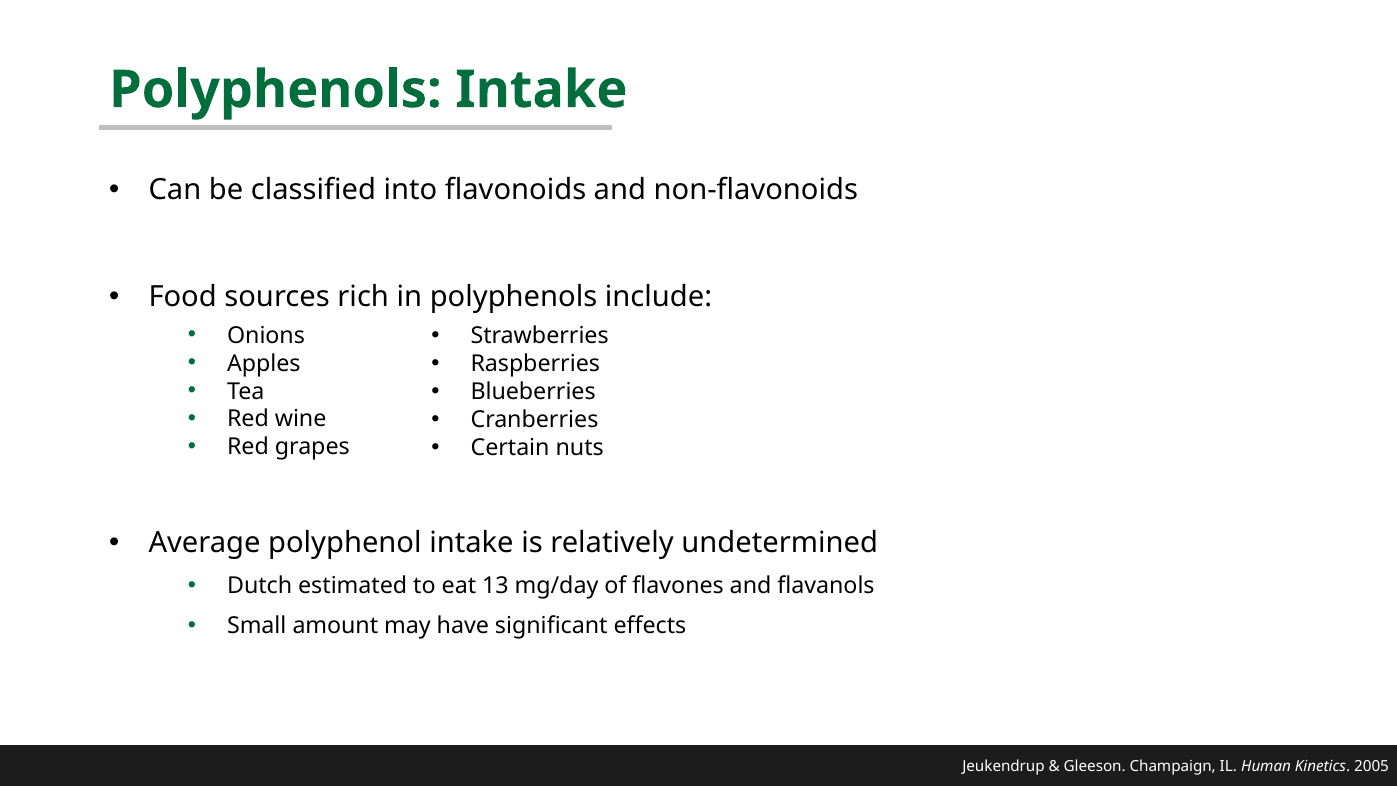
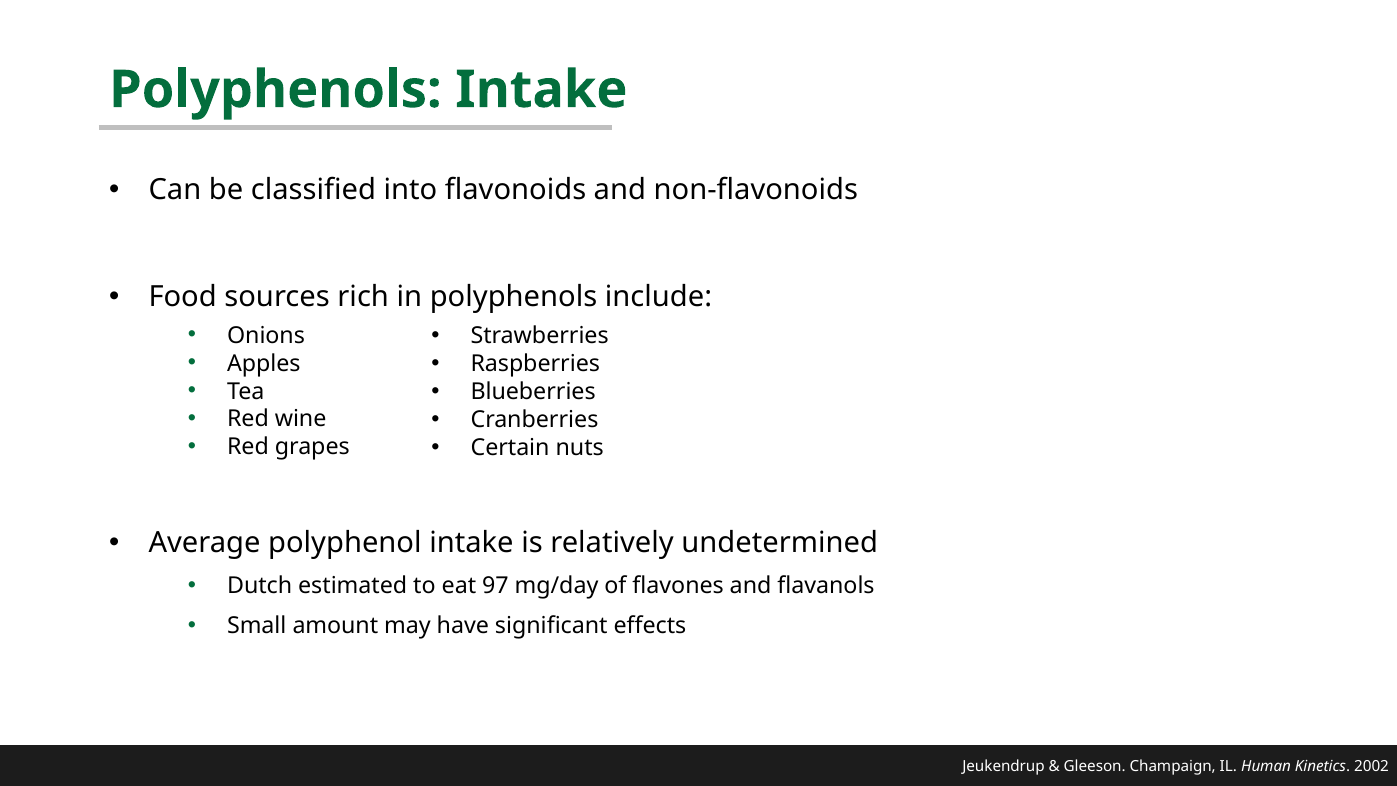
13: 13 -> 97
2005: 2005 -> 2002
